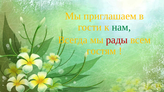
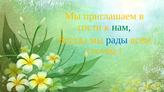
рады colour: red -> blue
